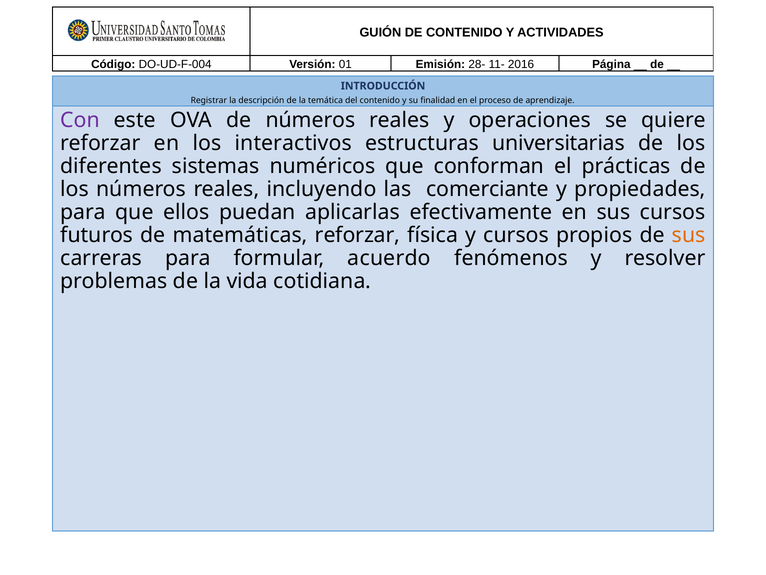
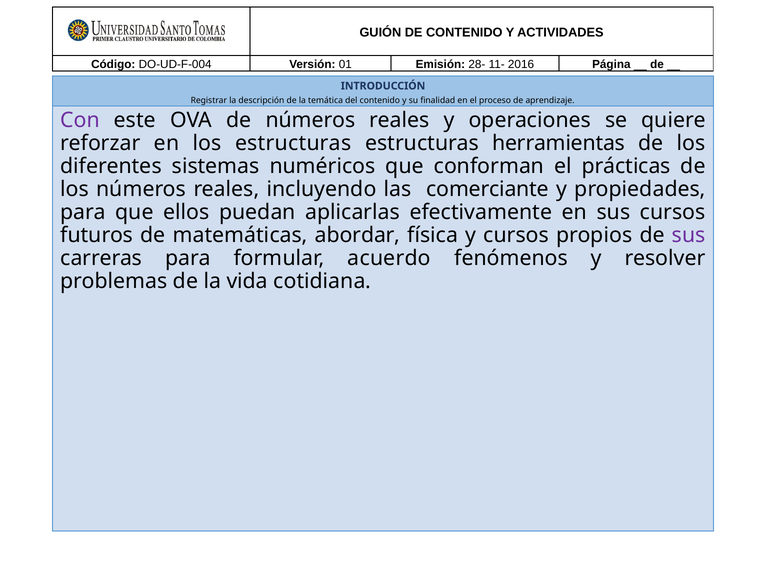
los interactivos: interactivos -> estructuras
universitarias: universitarias -> herramientas
matemáticas reforzar: reforzar -> abordar
sus at (689, 235) colour: orange -> purple
